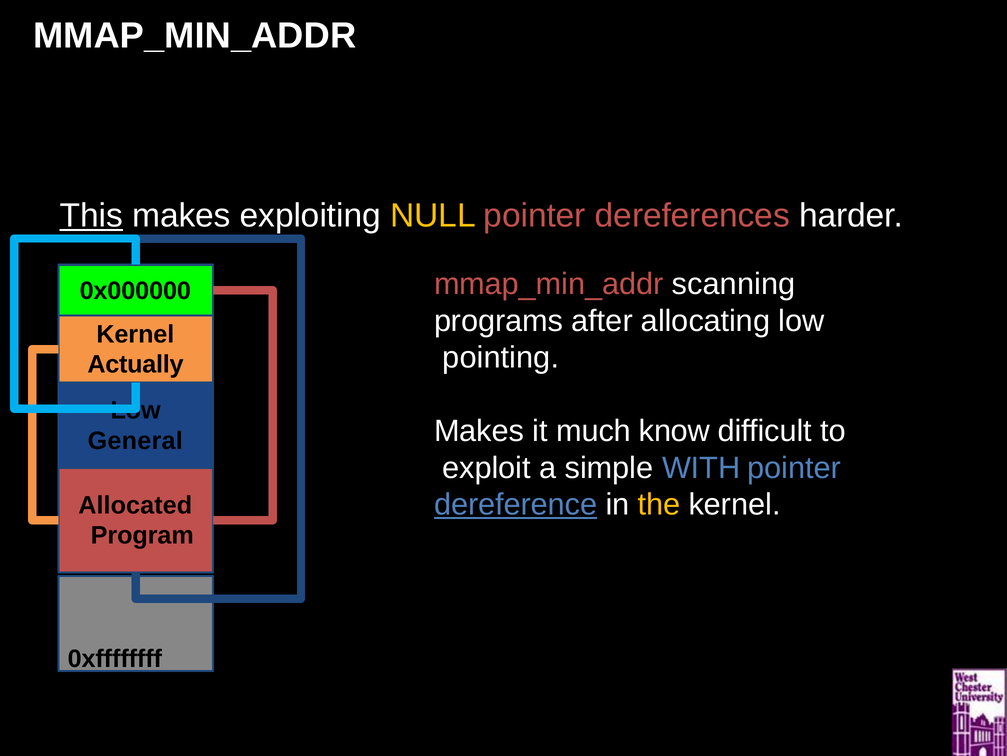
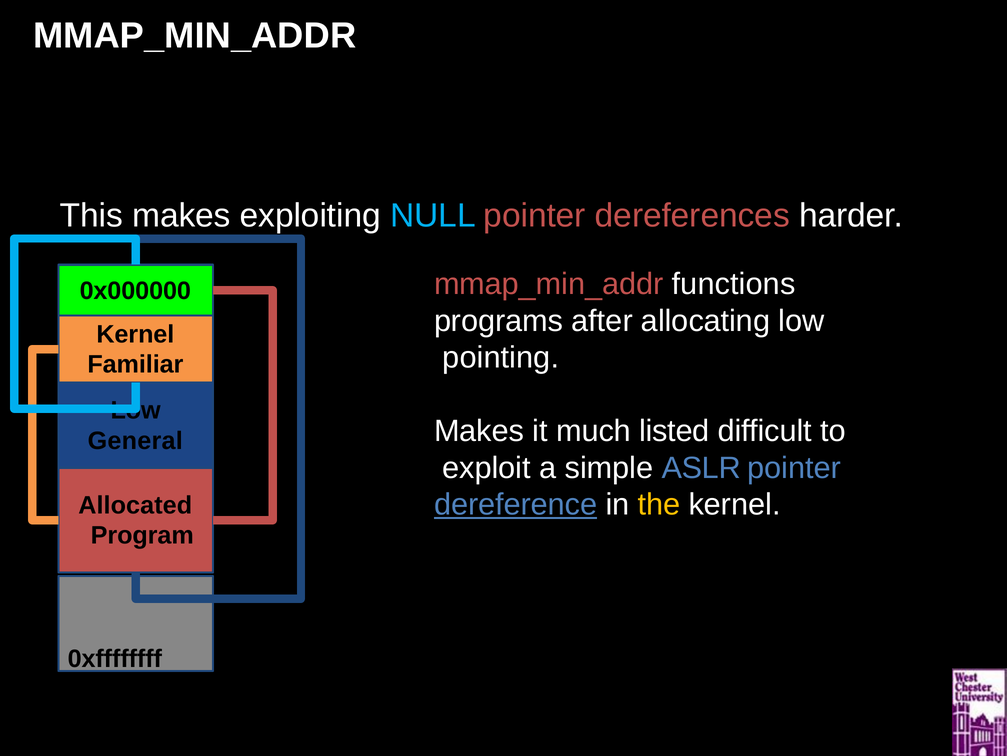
This underline: present -> none
NULL colour: yellow -> light blue
scanning: scanning -> functions
Actually: Actually -> Familiar
know: know -> listed
WITH: WITH -> ASLR
